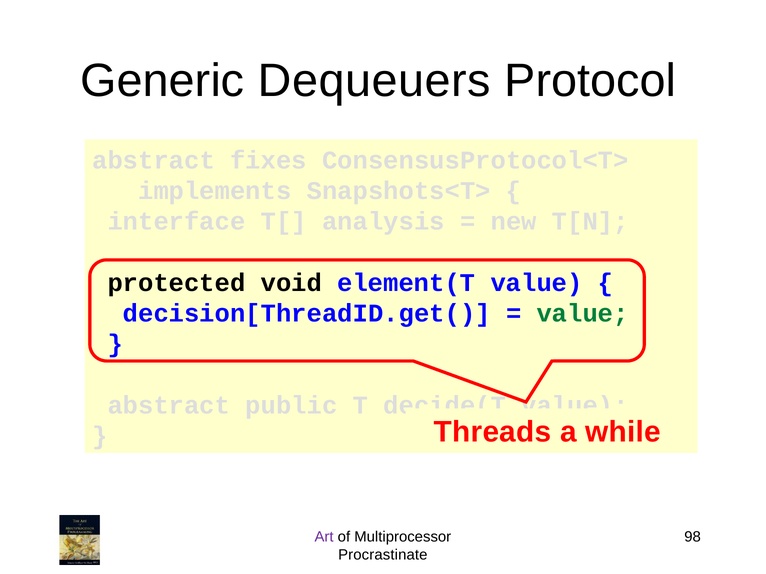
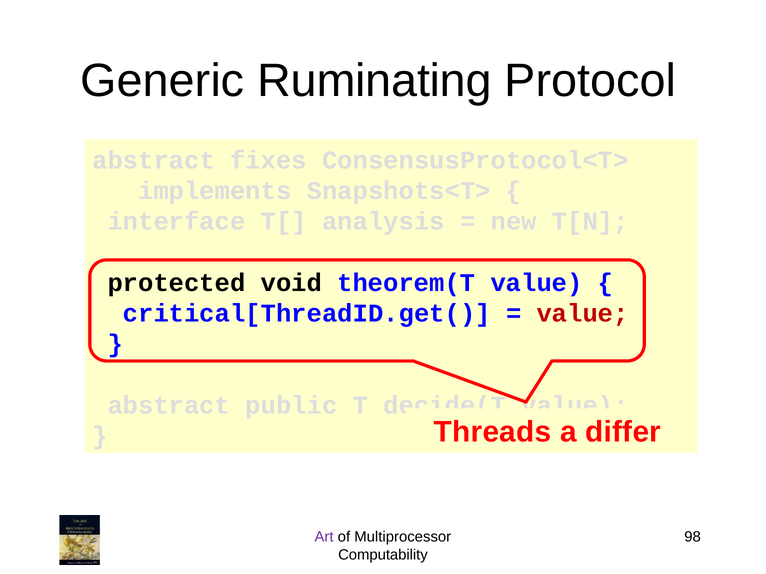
Dequeuers: Dequeuers -> Ruminating
element(T: element(T -> theorem(T
decision[ThreadID.get(: decision[ThreadID.get( -> critical[ThreadID.get(
value at (583, 314) colour: green -> red
while: while -> differ
Procrastinate: Procrastinate -> Computability
